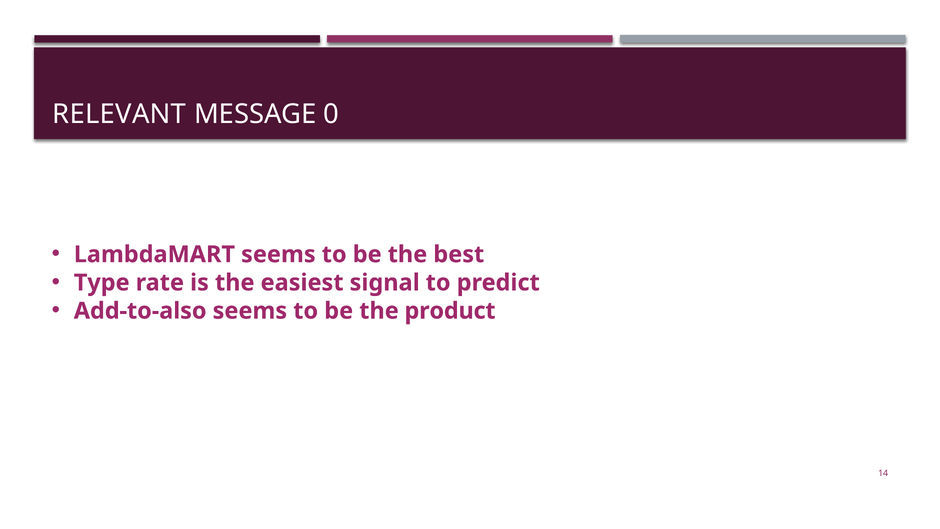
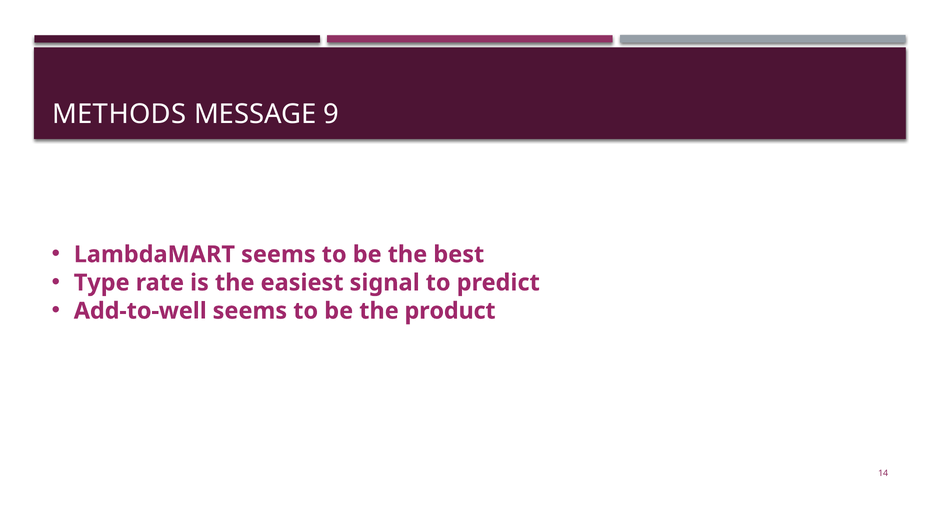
RELEVANT: RELEVANT -> METHODS
0: 0 -> 9
Add-to-also: Add-to-also -> Add-to-well
